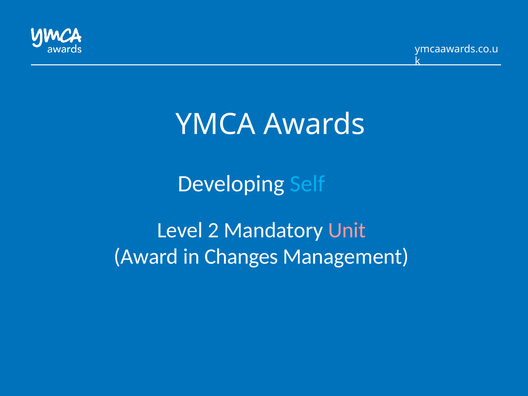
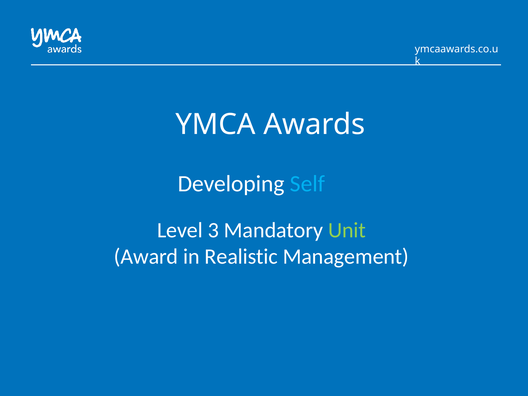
2: 2 -> 3
Unit colour: pink -> light green
Changes: Changes -> Realistic
